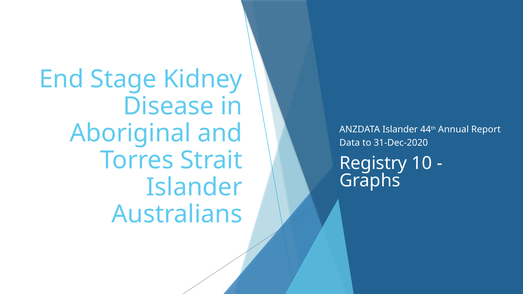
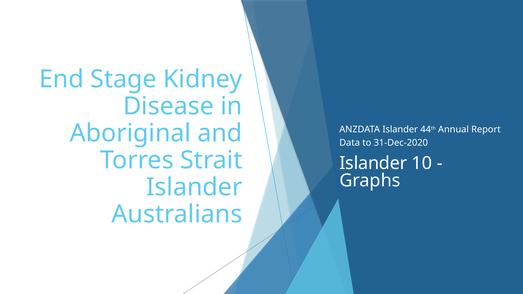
Registry at (373, 163): Registry -> Islander
